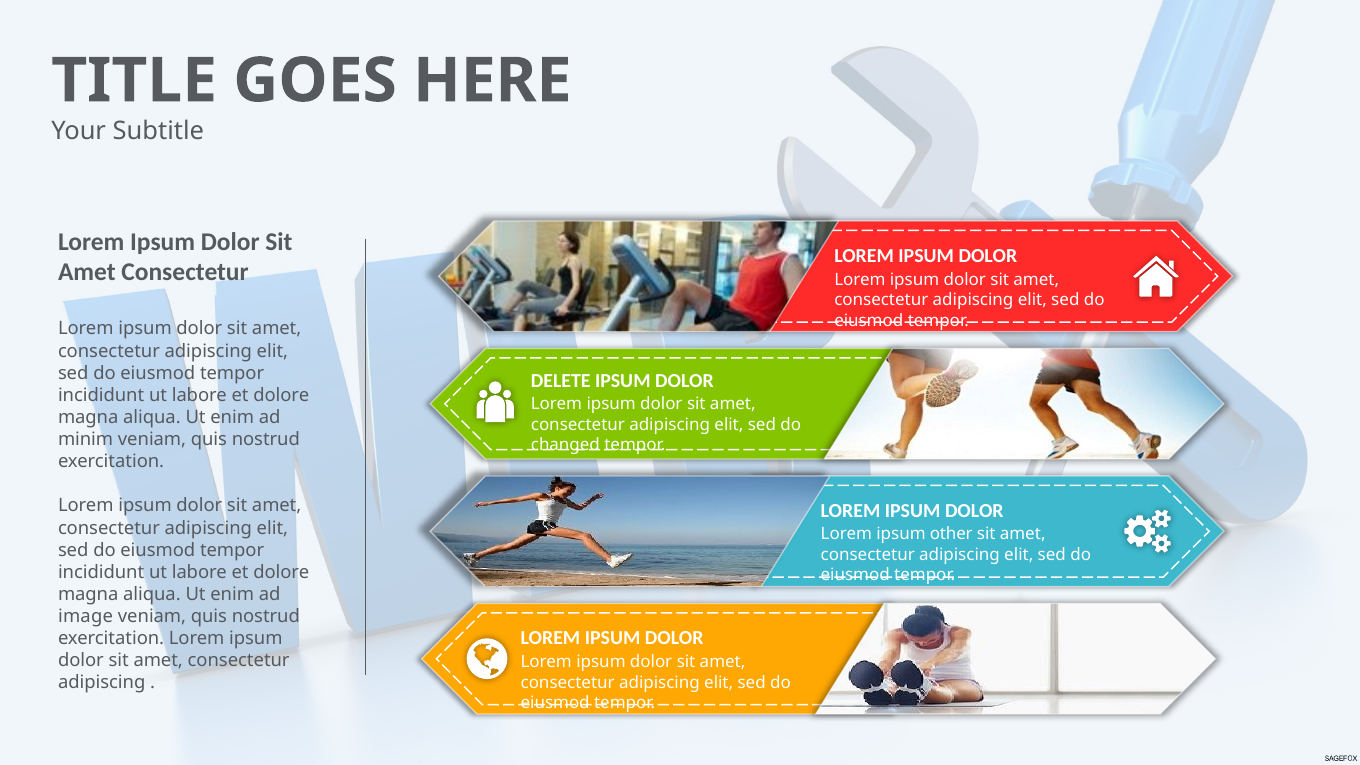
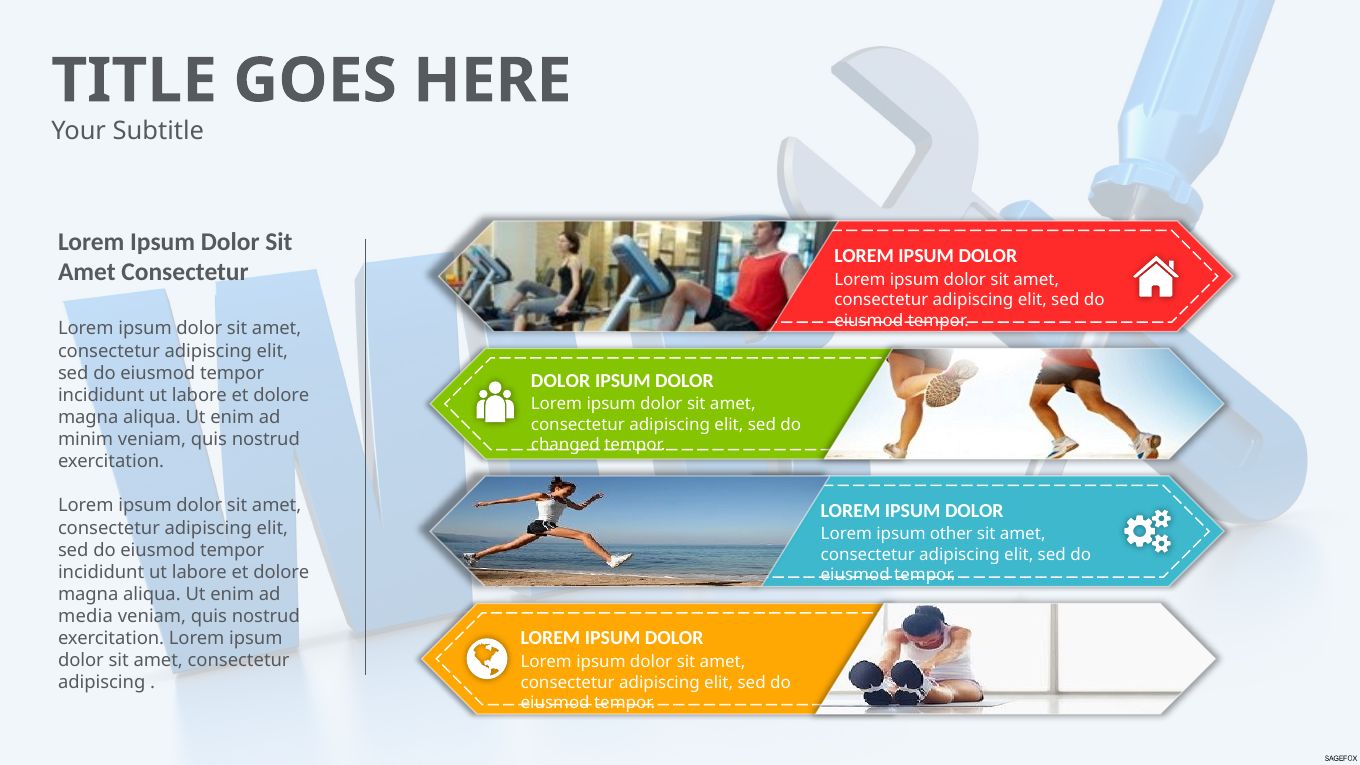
DELETE at (561, 381): DELETE -> DOLOR
image: image -> media
